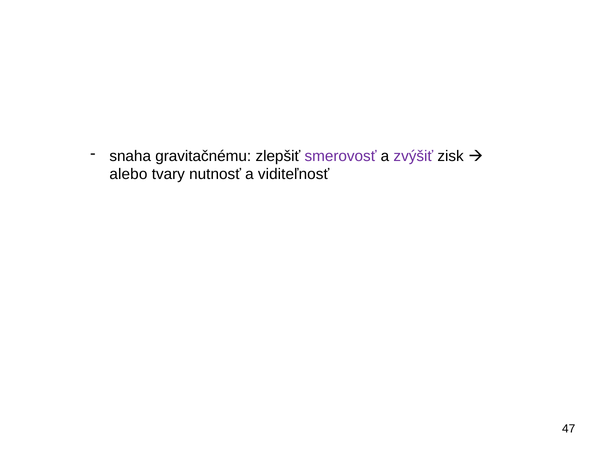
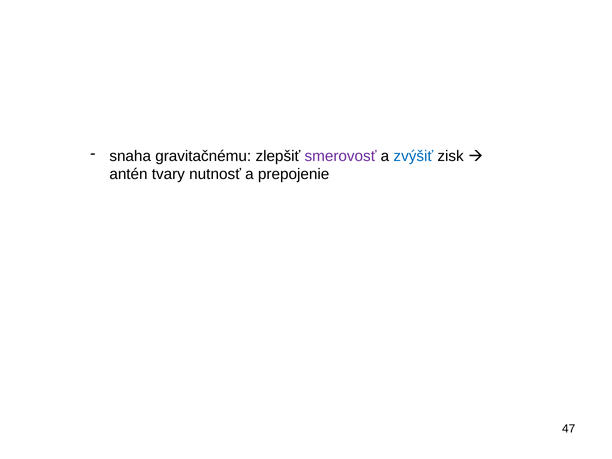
zvýšiť colour: purple -> blue
alebo: alebo -> antén
viditeľnosť: viditeľnosť -> prepojenie
